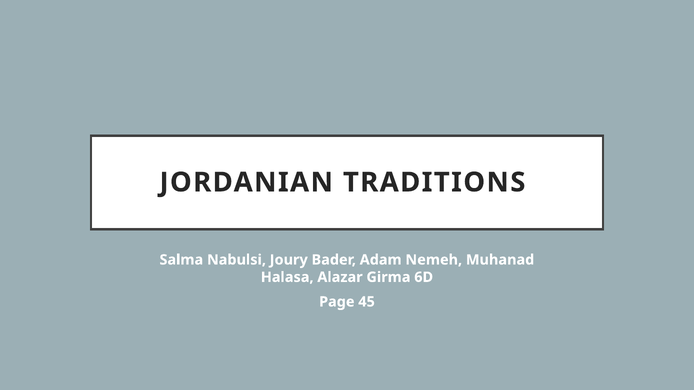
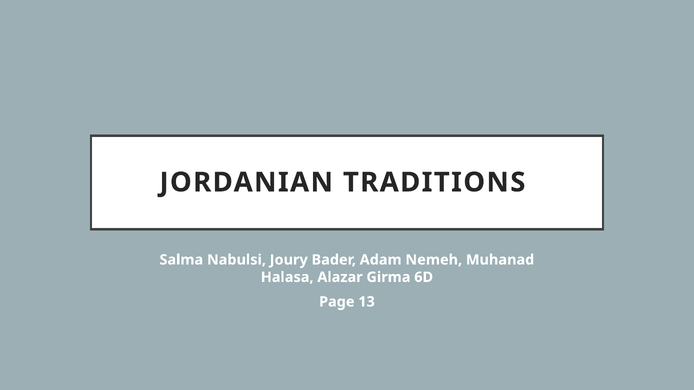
45: 45 -> 13
